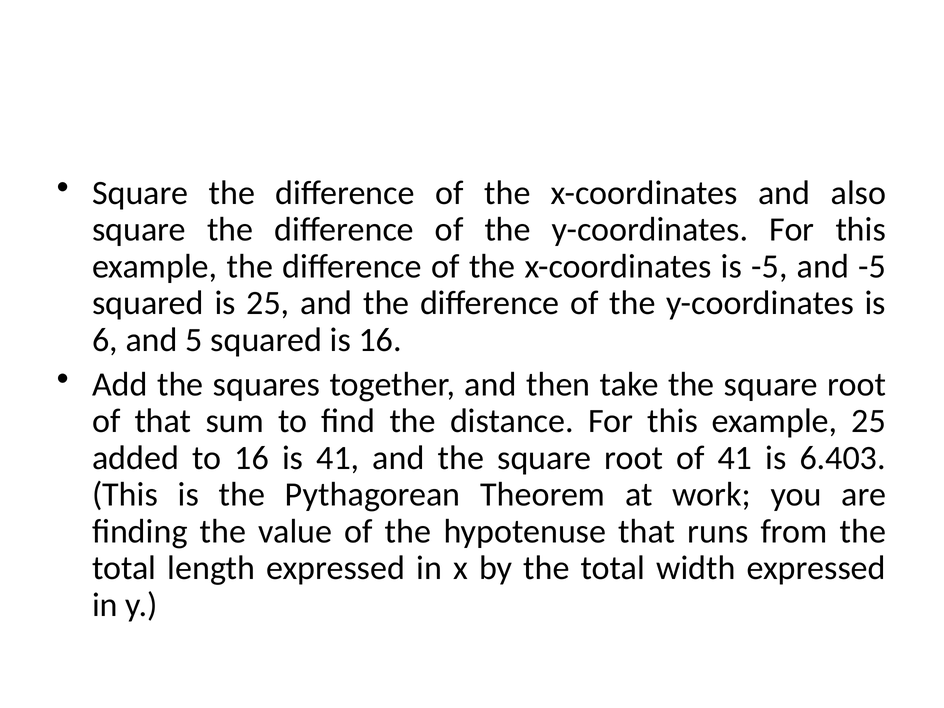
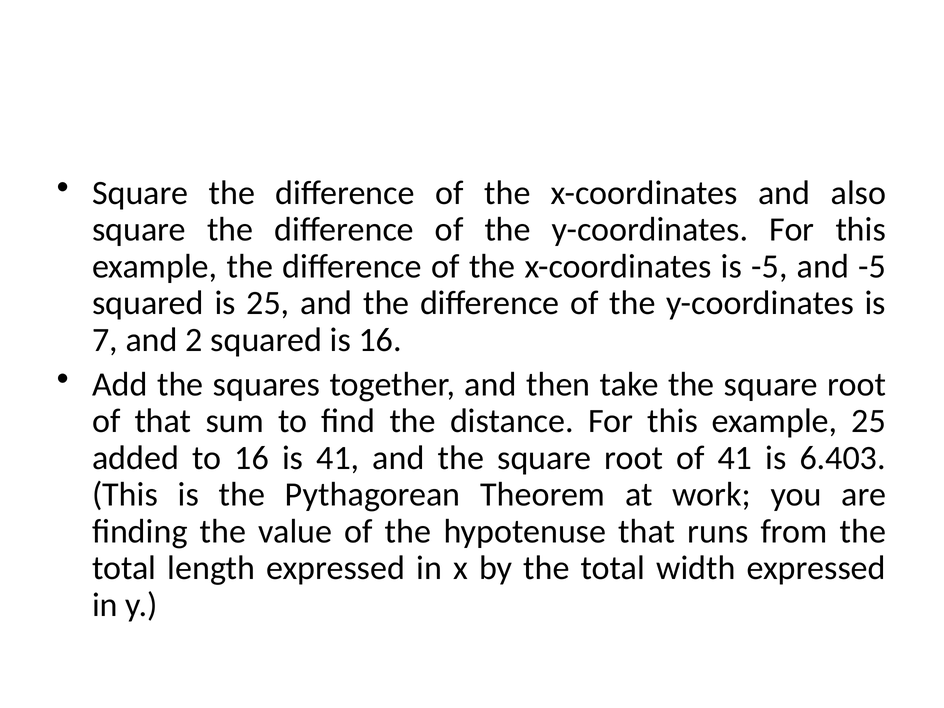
6: 6 -> 7
5: 5 -> 2
